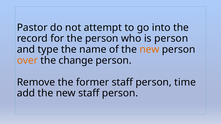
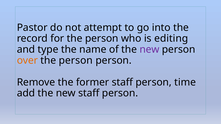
is person: person -> editing
new at (149, 50) colour: orange -> purple
change at (76, 60): change -> person
